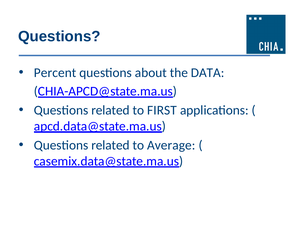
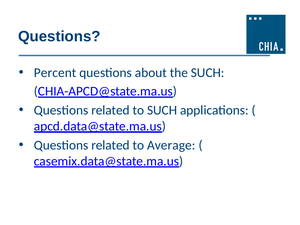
the DATA: DATA -> SUCH
to FIRST: FIRST -> SUCH
